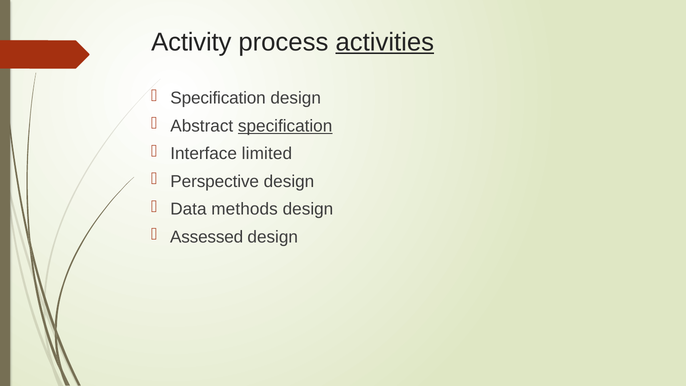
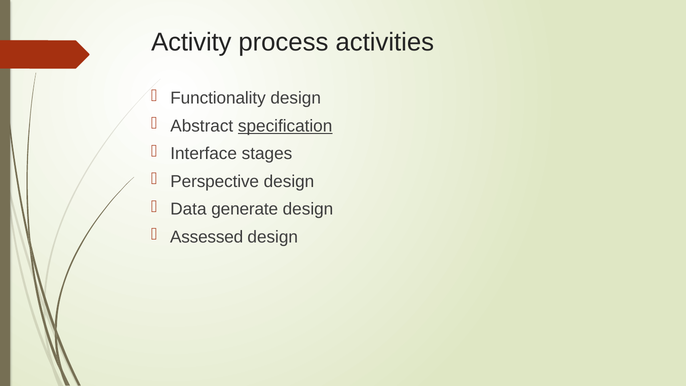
activities underline: present -> none
Specification at (218, 98): Specification -> Functionality
limited: limited -> stages
methods: methods -> generate
